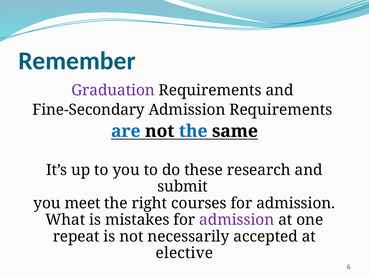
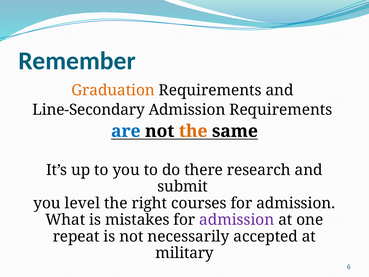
Graduation colour: purple -> orange
Fine-Secondary: Fine-Secondary -> Line-Secondary
the at (193, 131) colour: blue -> orange
these: these -> there
meet: meet -> level
elective: elective -> military
